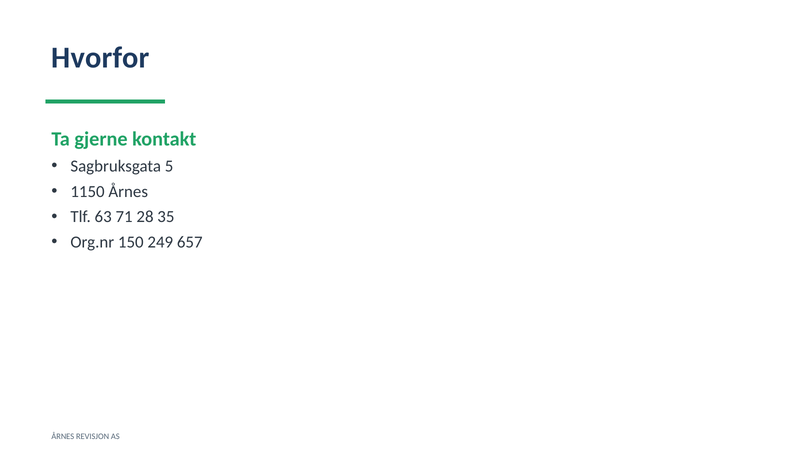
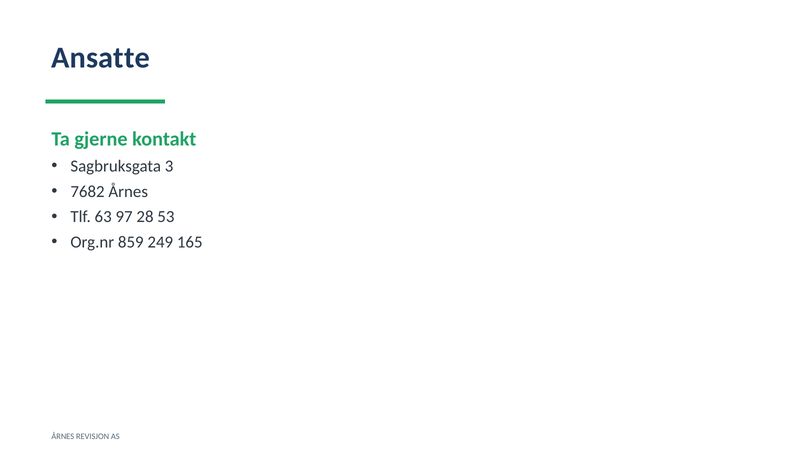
Hvorfor: Hvorfor -> Ansatte
5: 5 -> 3
1150: 1150 -> 7682
71: 71 -> 97
35: 35 -> 53
150: 150 -> 859
657: 657 -> 165
